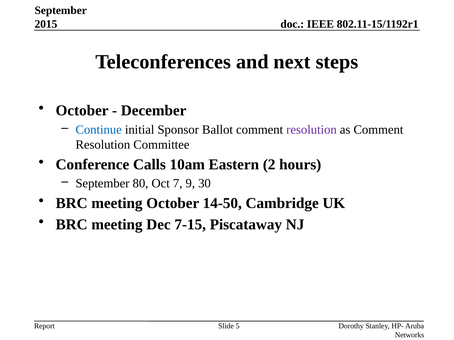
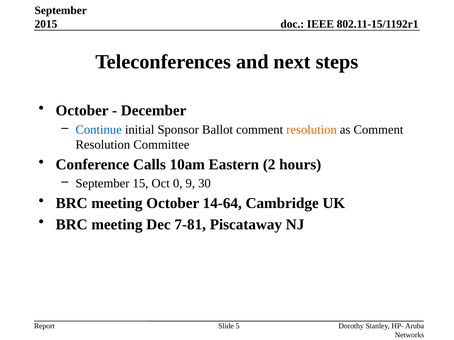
resolution at (311, 130) colour: purple -> orange
80: 80 -> 15
7: 7 -> 0
14-50: 14-50 -> 14-64
7-15: 7-15 -> 7-81
